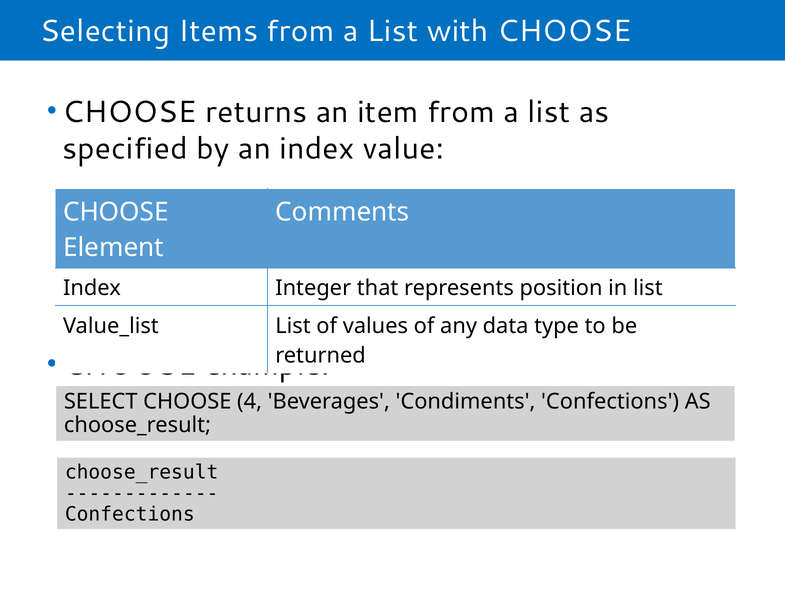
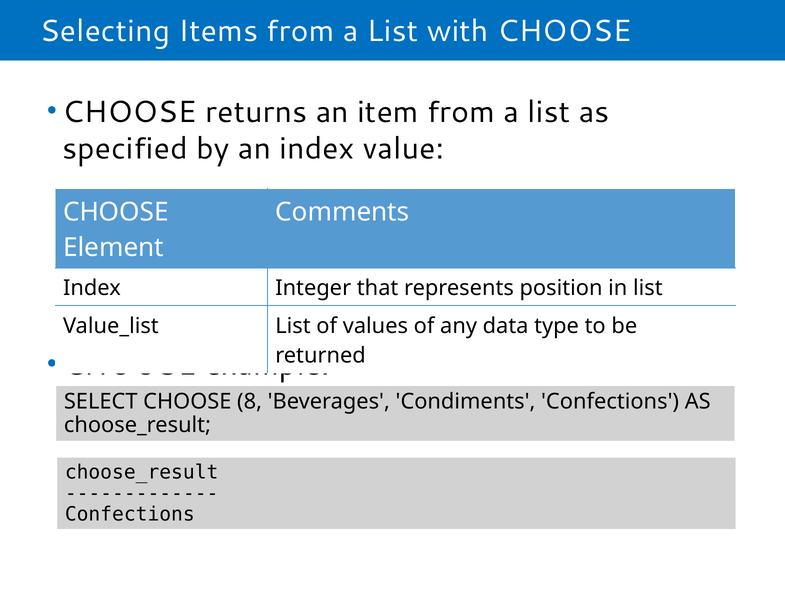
4: 4 -> 8
